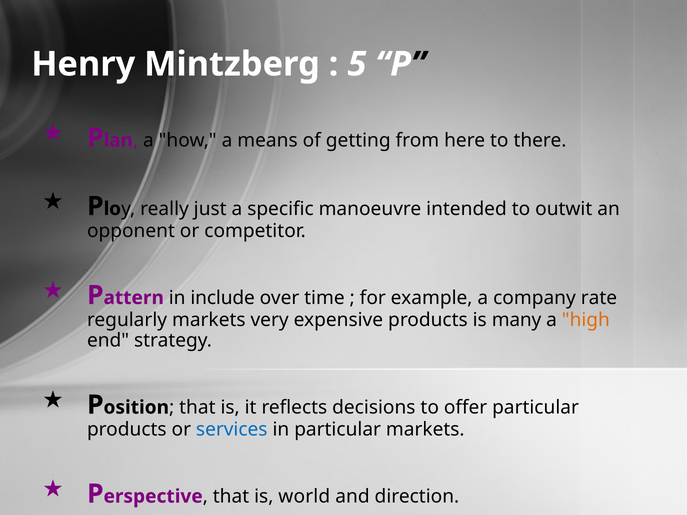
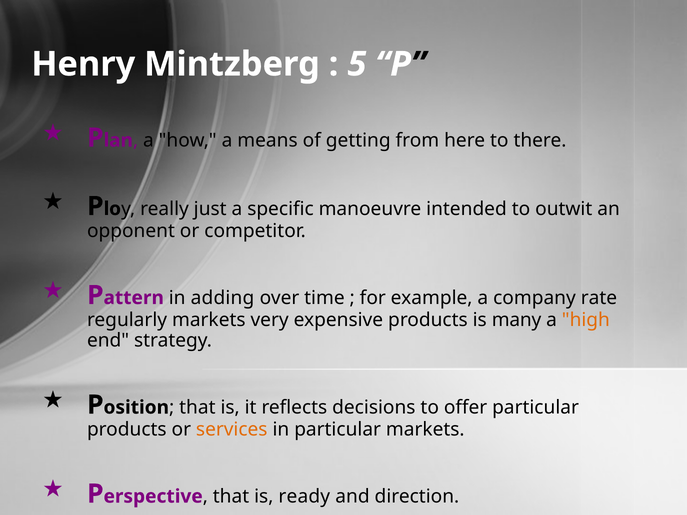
include: include -> adding
services colour: blue -> orange
world: world -> ready
